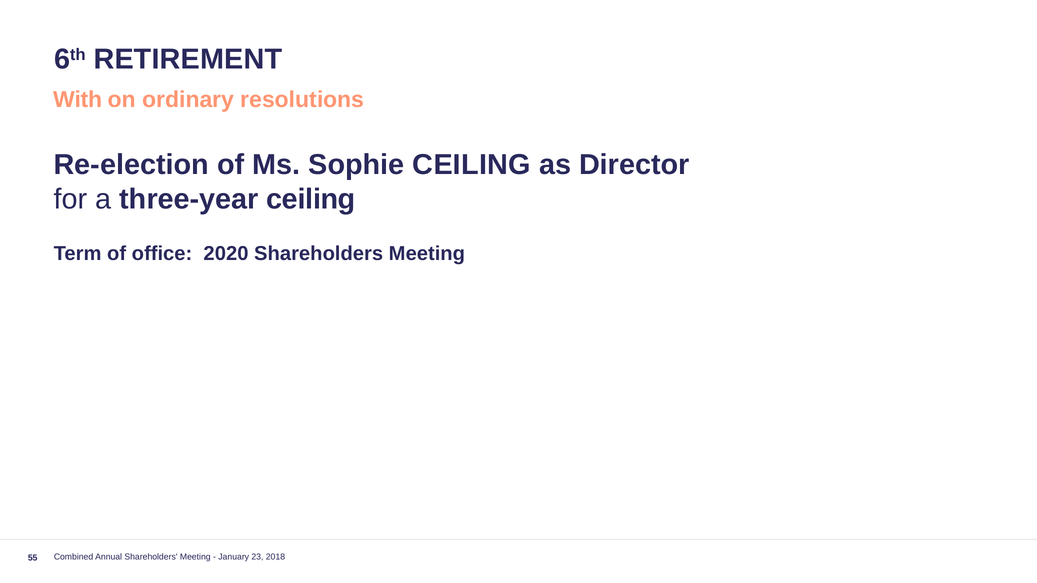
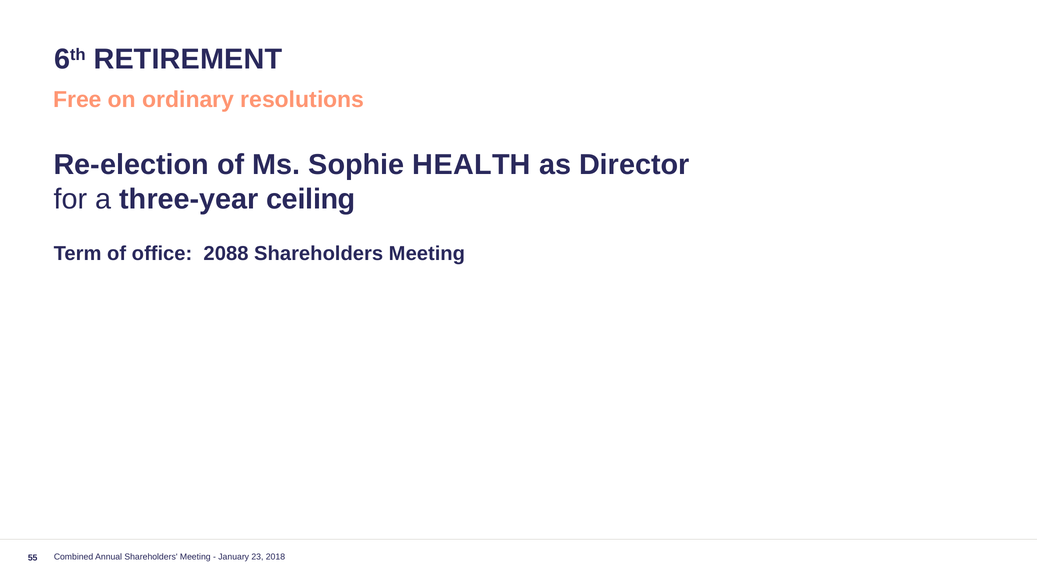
With: With -> Free
Sophie CEILING: CEILING -> HEALTH
2020: 2020 -> 2088
